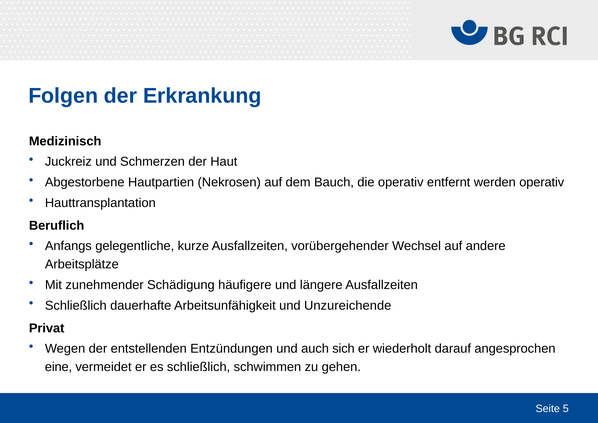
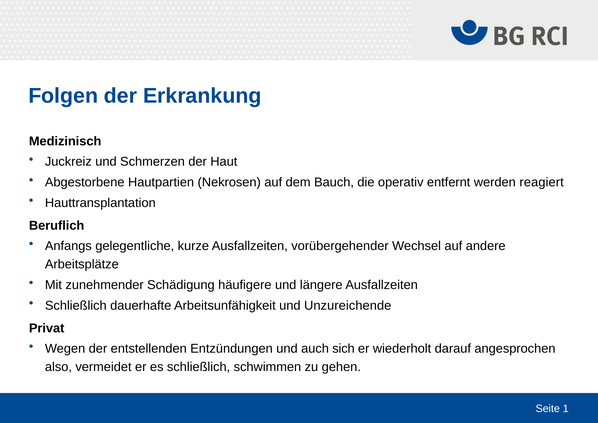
werden operativ: operativ -> reagiert
eine: eine -> also
5: 5 -> 1
